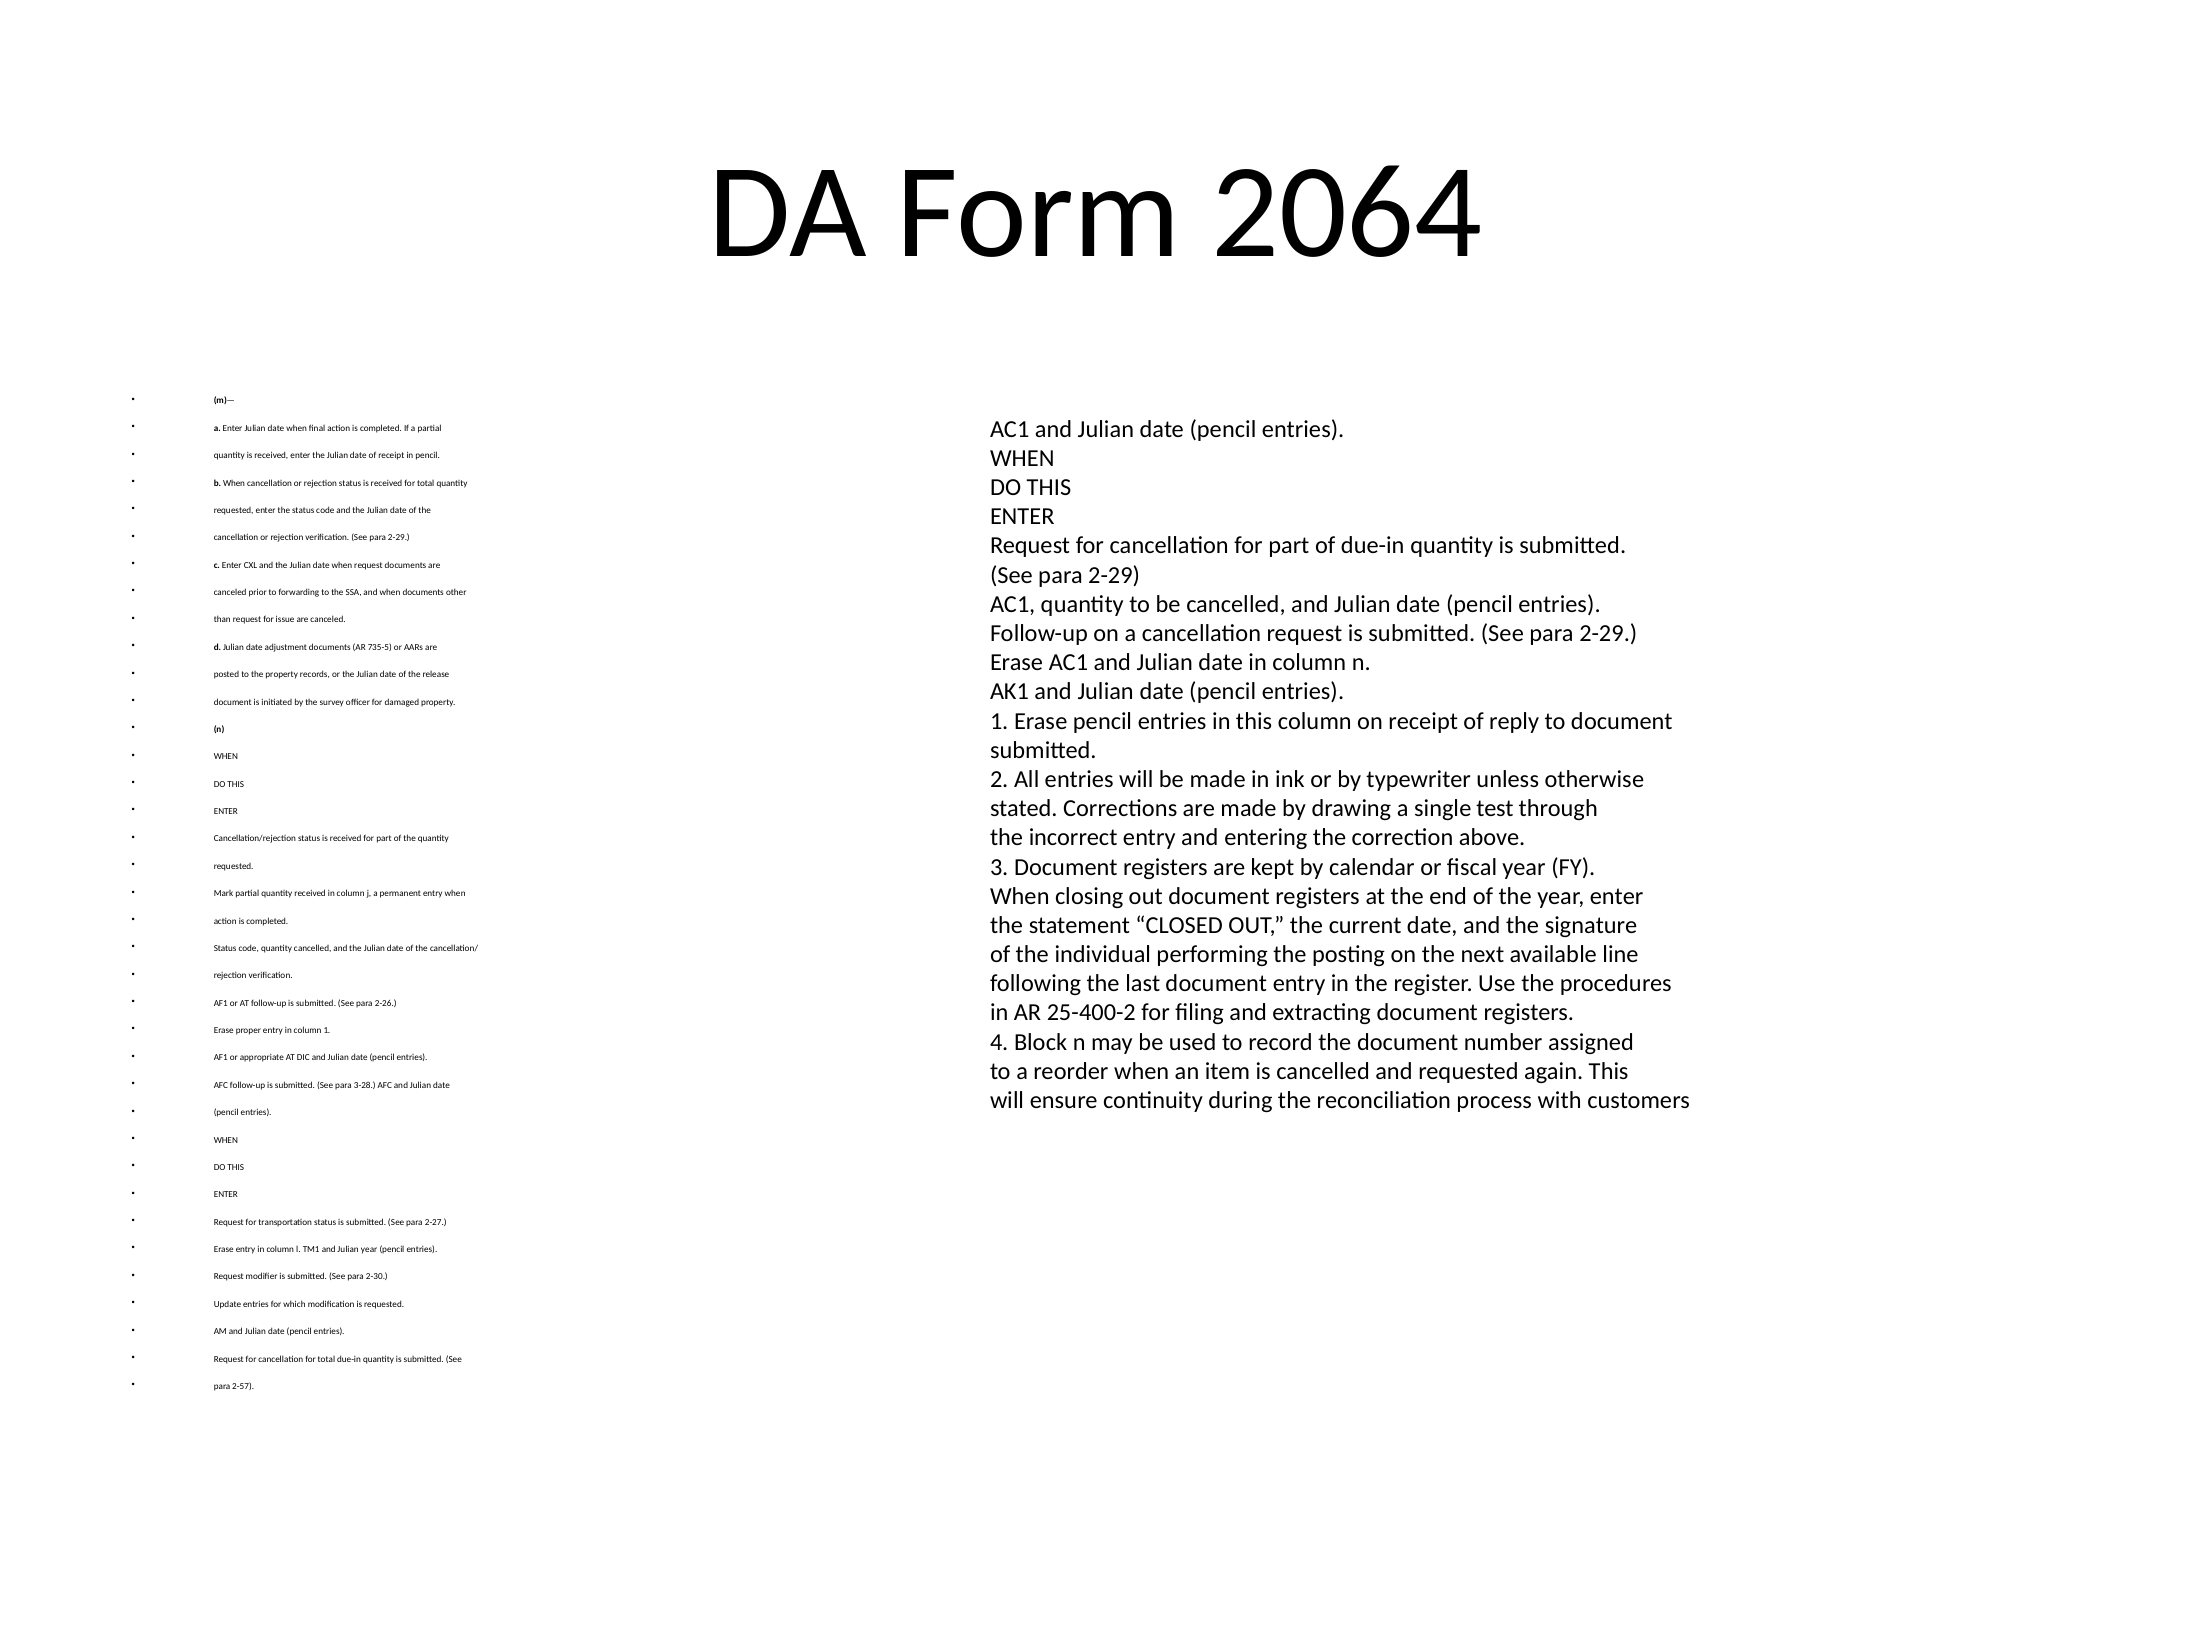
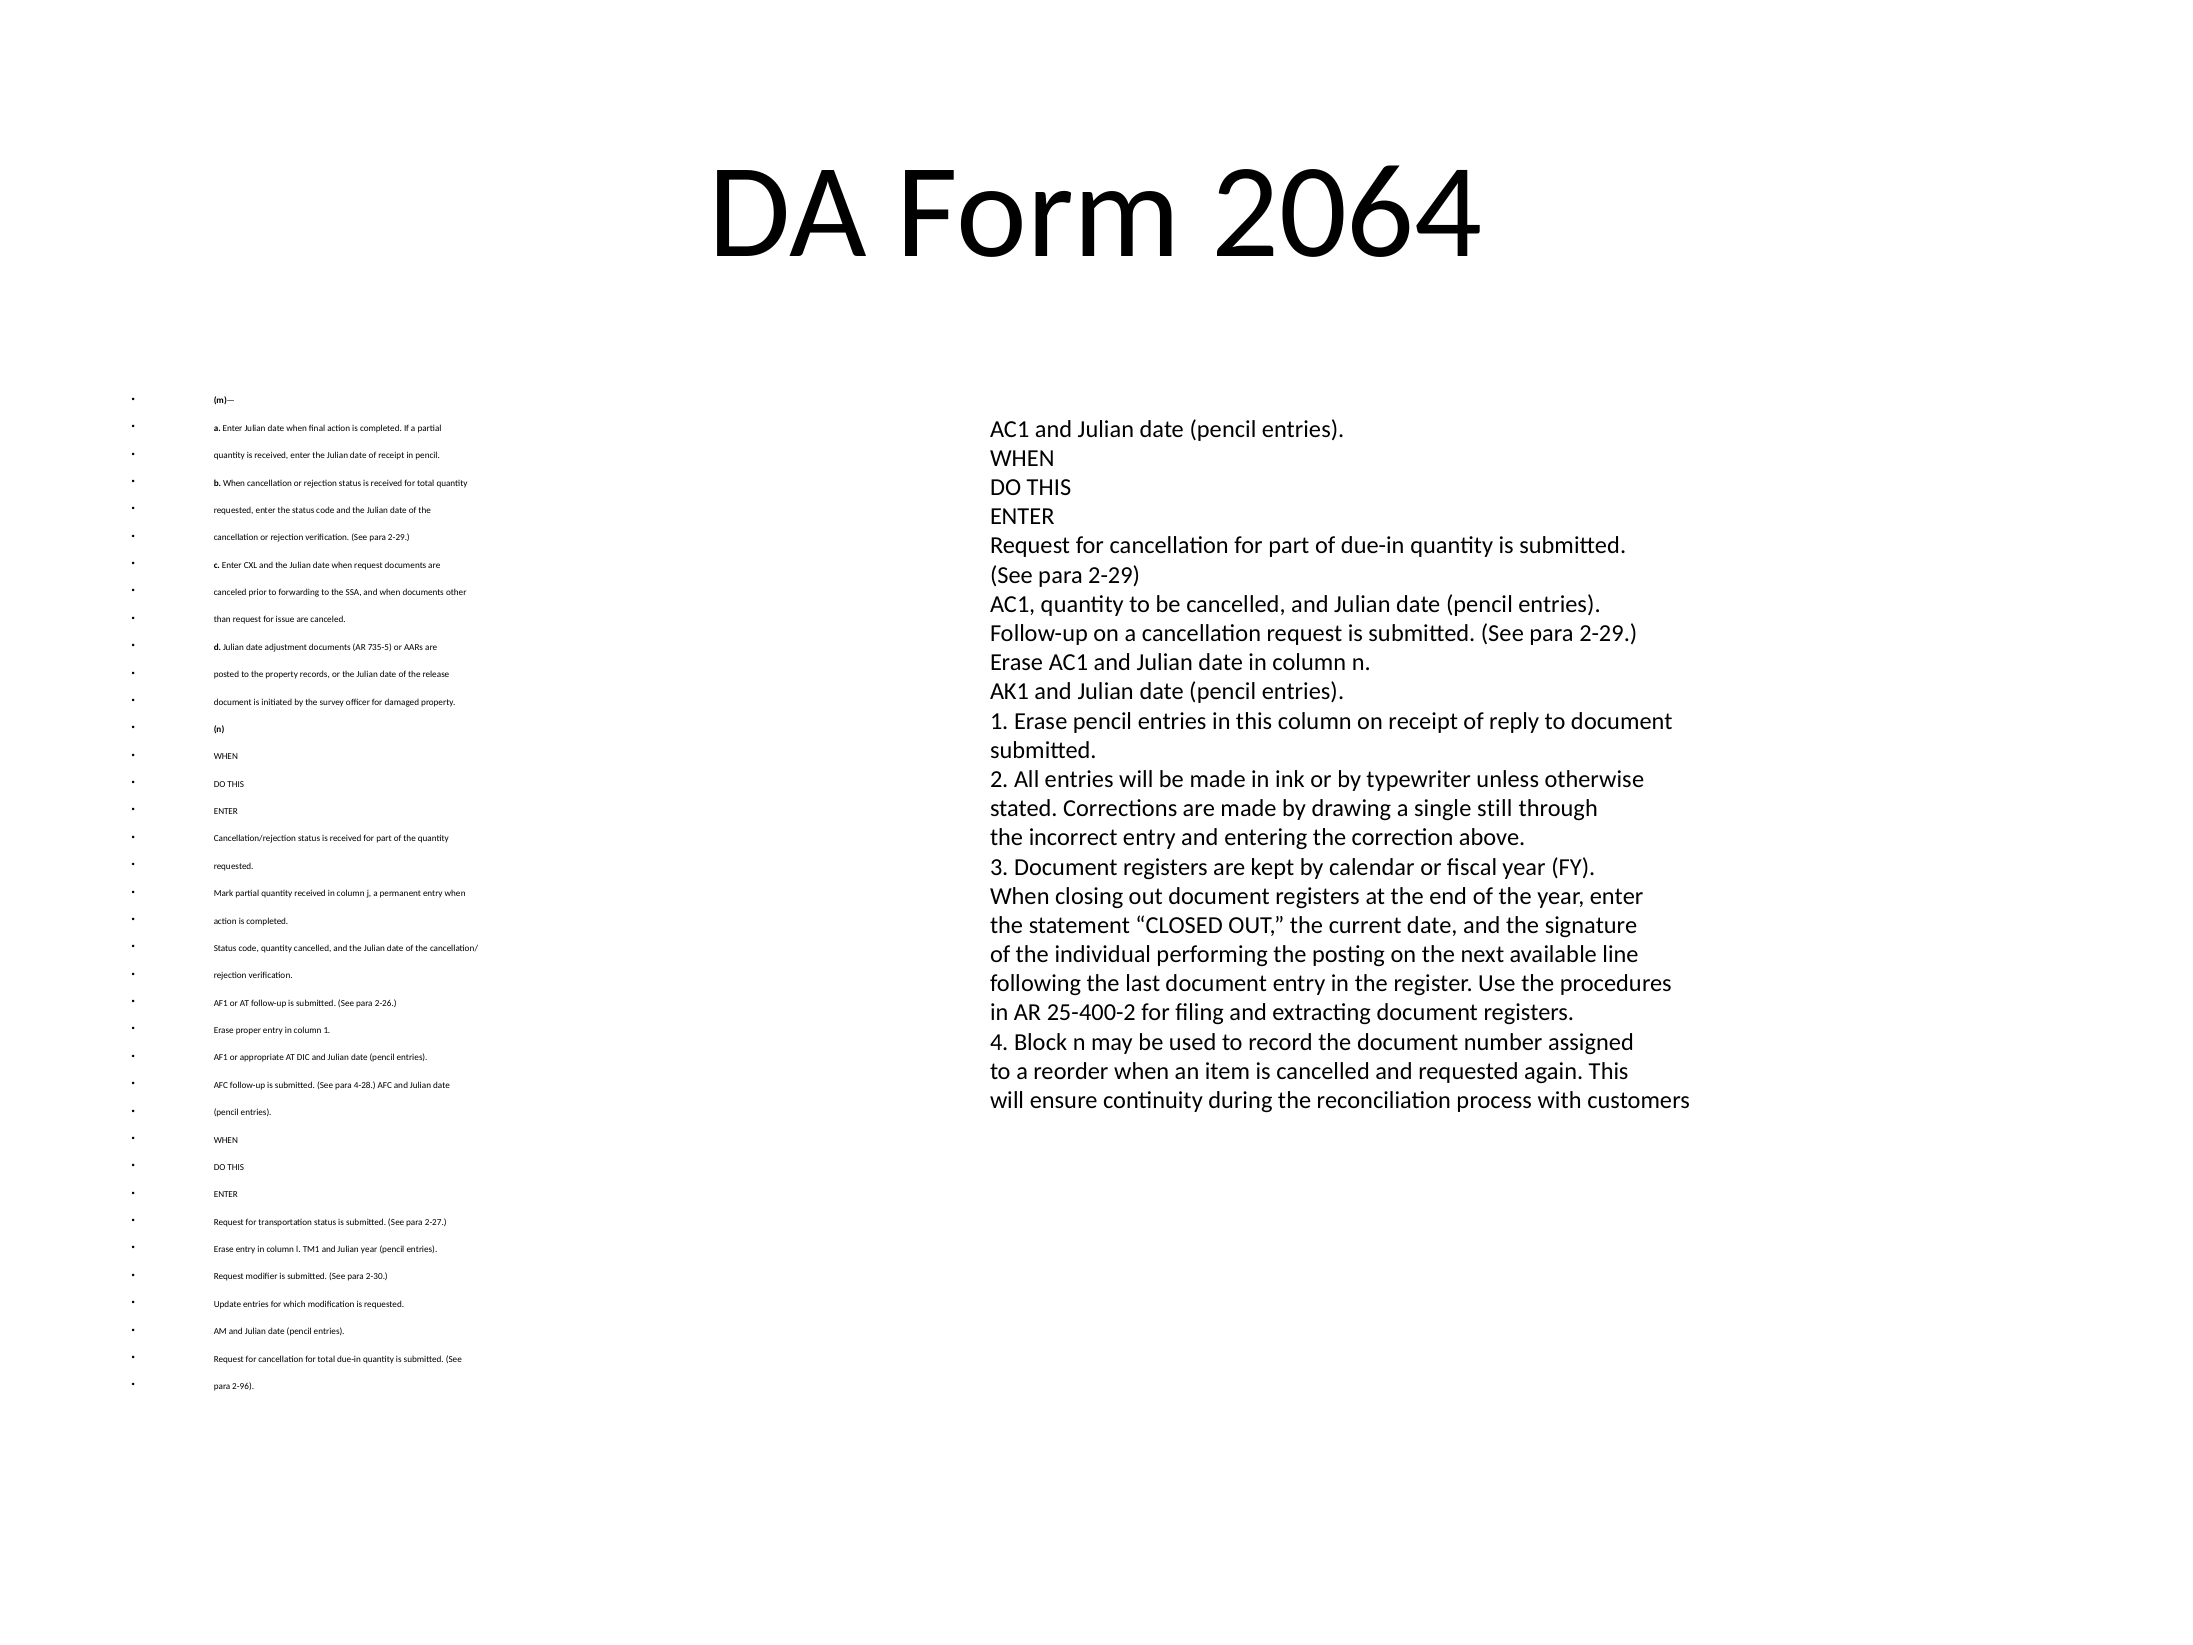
test: test -> still
3-28: 3-28 -> 4-28
2-57: 2-57 -> 2-96
